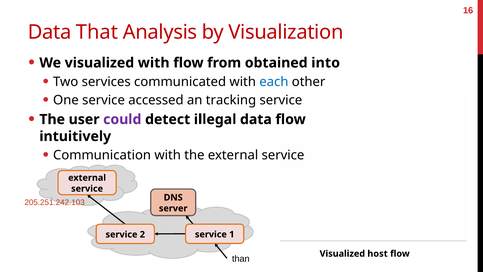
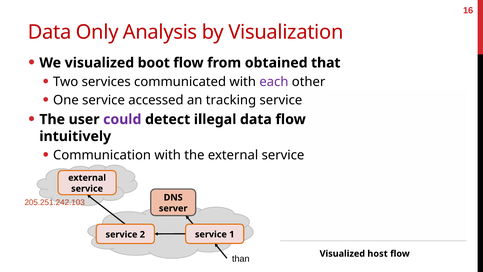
That: That -> Only
visualized with: with -> boot
into: into -> that
each colour: blue -> purple
